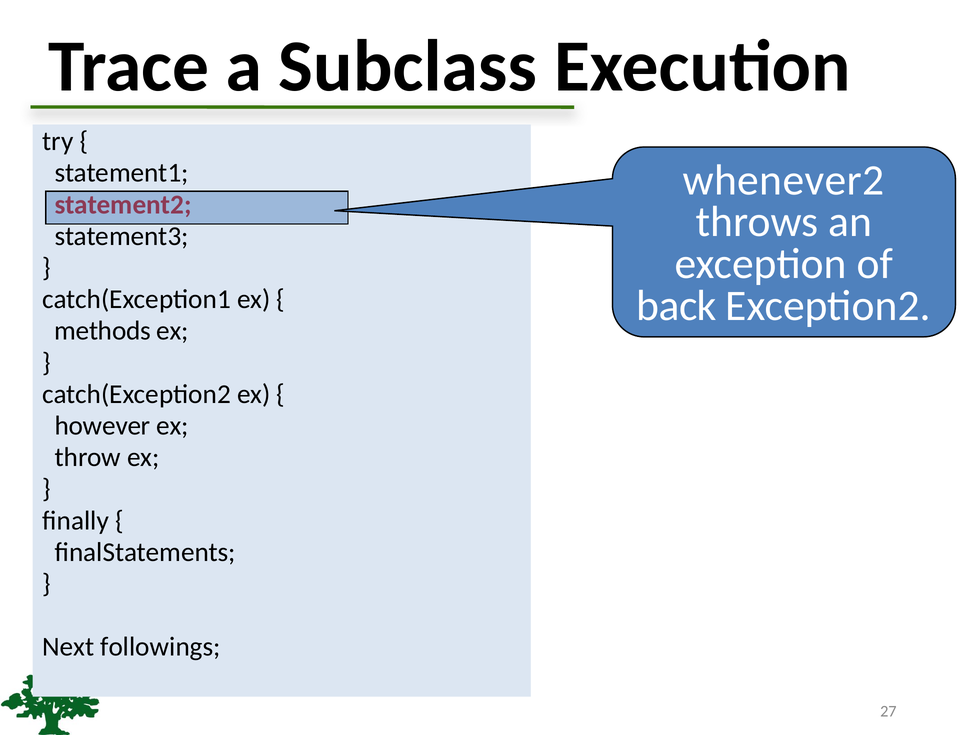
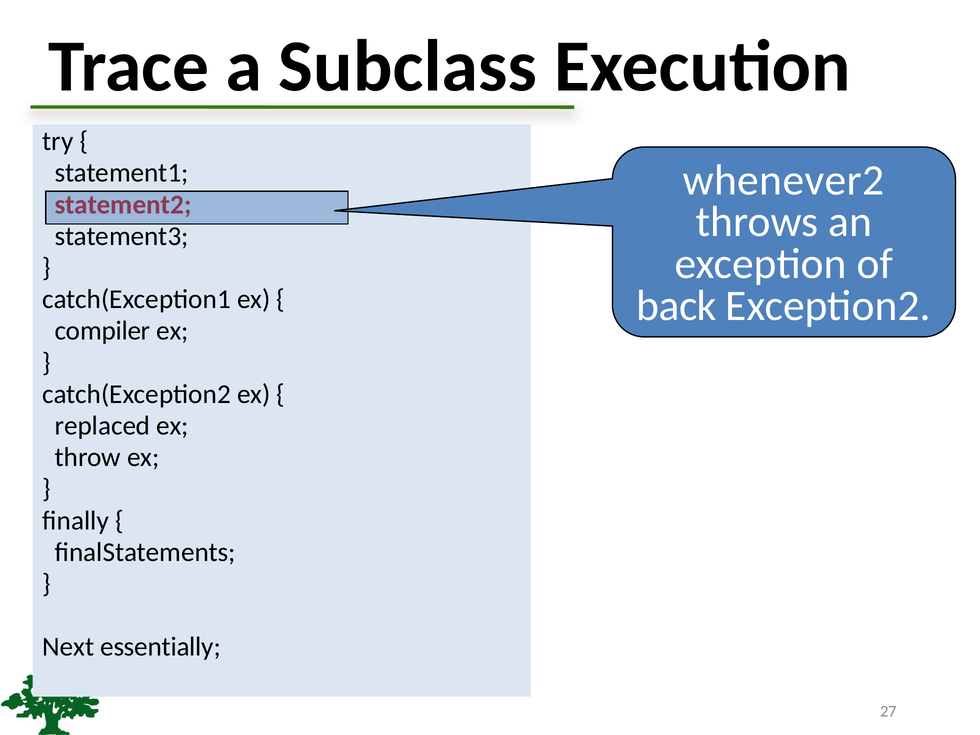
methods: methods -> compiler
however: however -> replaced
followings: followings -> essentially
